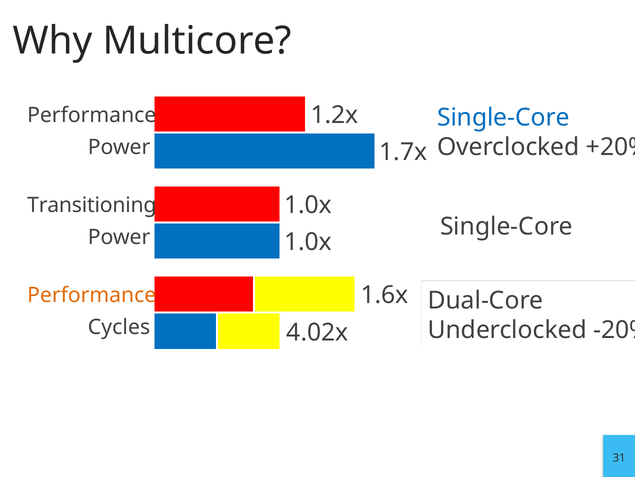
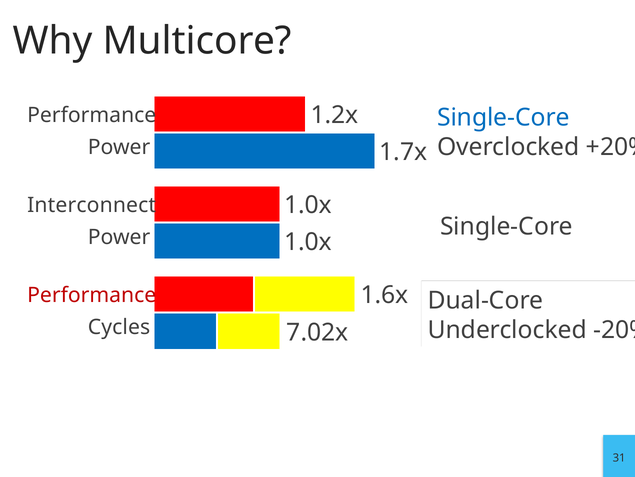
Transitioning: Transitioning -> Interconnect
Performance at (92, 295) colour: orange -> red
4.02x: 4.02x -> 7.02x
